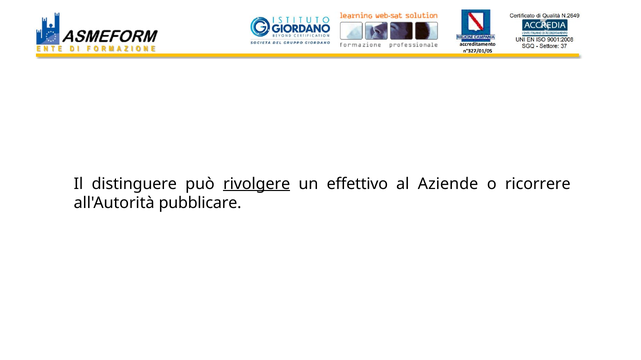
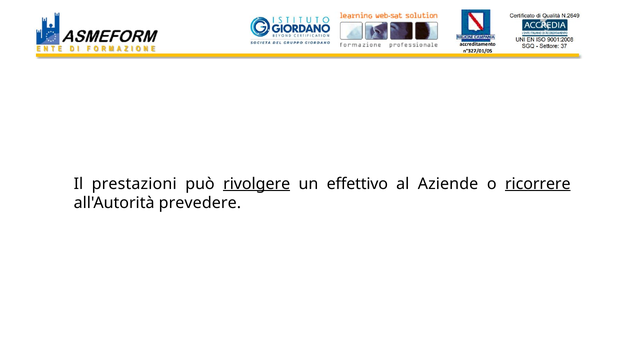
distinguere: distinguere -> prestazioni
ricorrere underline: none -> present
pubblicare: pubblicare -> prevedere
